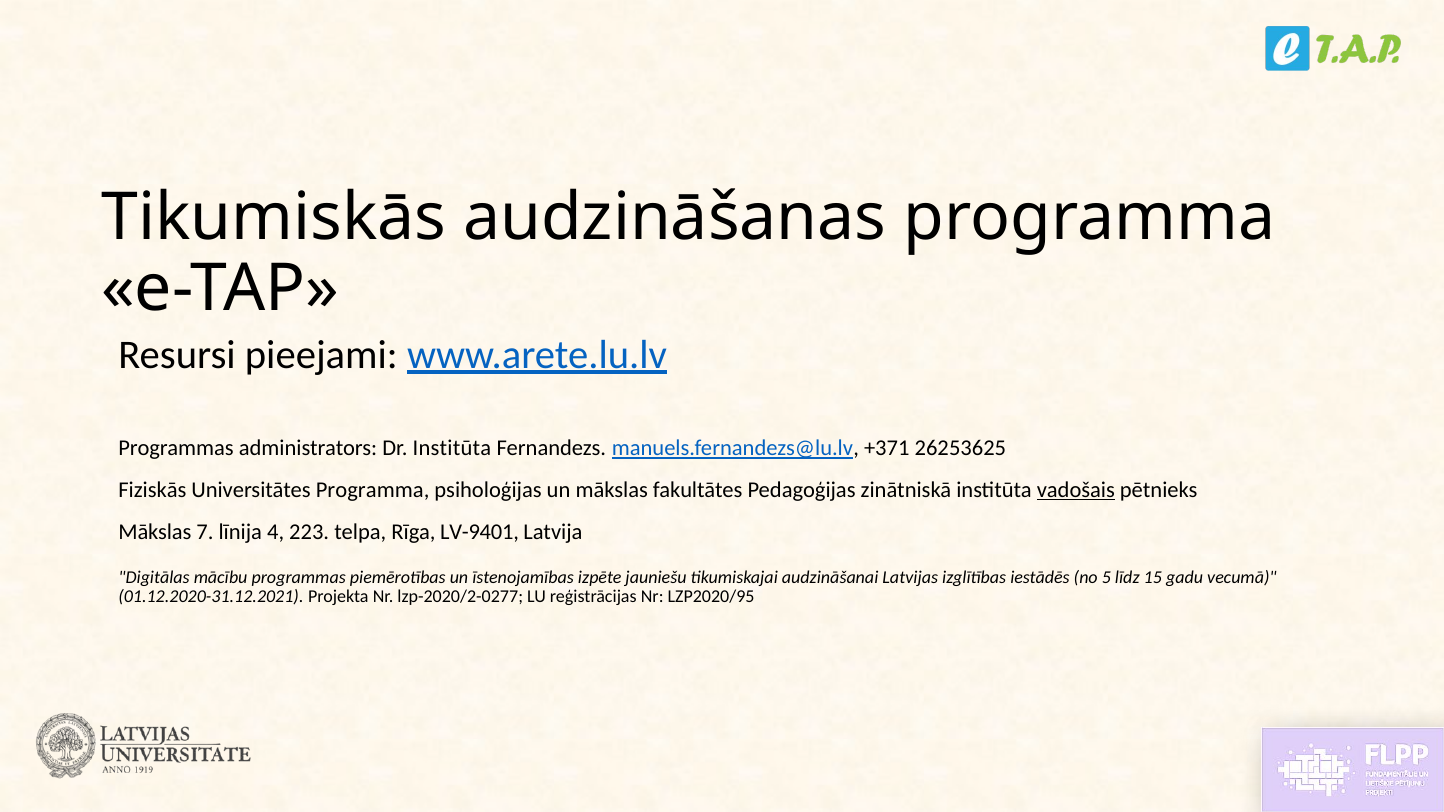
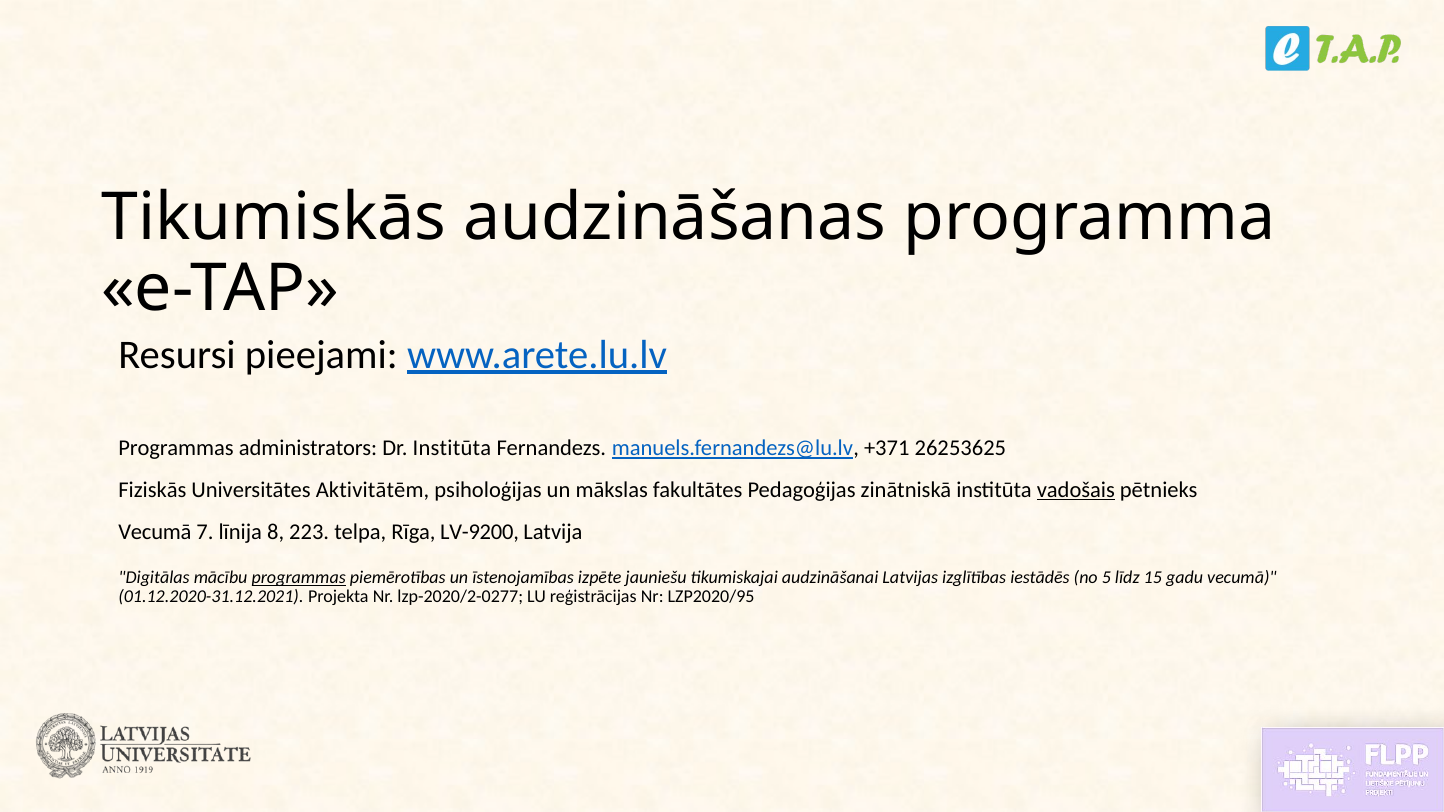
Universitātes Programma: Programma -> Aktivitātēm
Mākslas at (155, 532): Mākslas -> Vecumā
4: 4 -> 8
LV-9401: LV-9401 -> LV-9200
programmas at (299, 577) underline: none -> present
